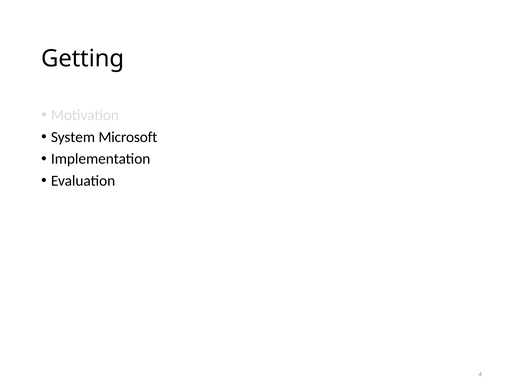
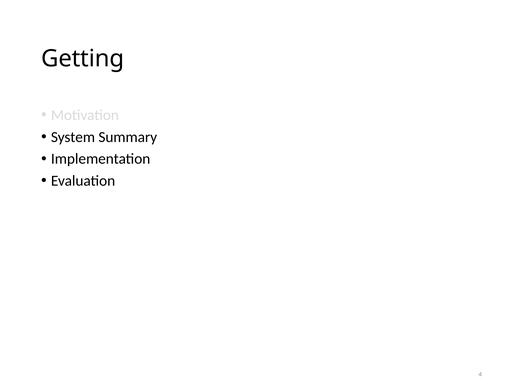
Microsoft: Microsoft -> Summary
